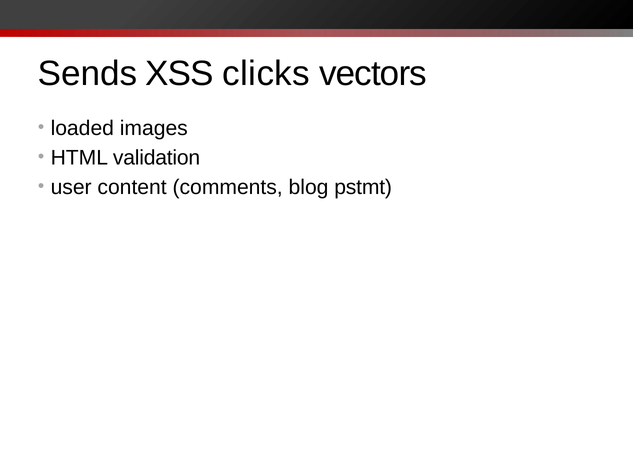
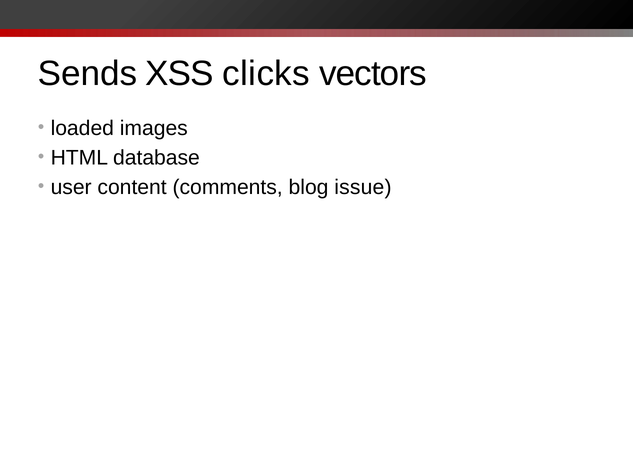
validation: validation -> database
pstmt: pstmt -> issue
